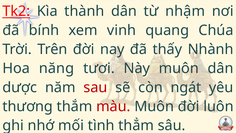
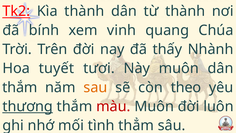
từ nhậm: nhậm -> thành
năng: năng -> tuyết
dược at (20, 87): dược -> thắm
sau colour: red -> orange
ngát: ngát -> theo
thương underline: none -> present
